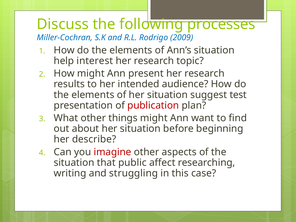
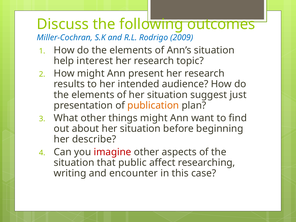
processes: processes -> outcomes
test: test -> just
publication colour: red -> orange
struggling: struggling -> encounter
